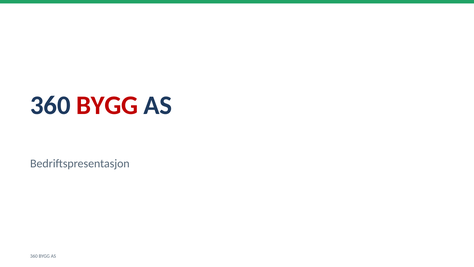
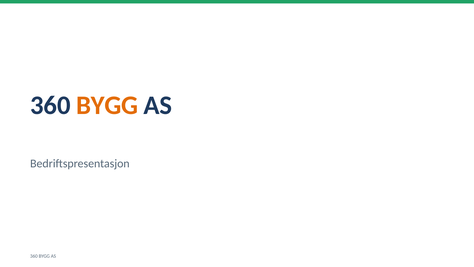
BYGG at (107, 105) colour: red -> orange
